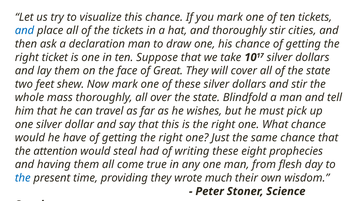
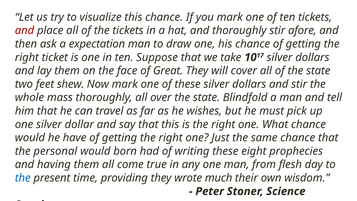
and at (25, 31) colour: blue -> red
cities: cities -> afore
declaration: declaration -> expectation
attention: attention -> personal
steal: steal -> born
